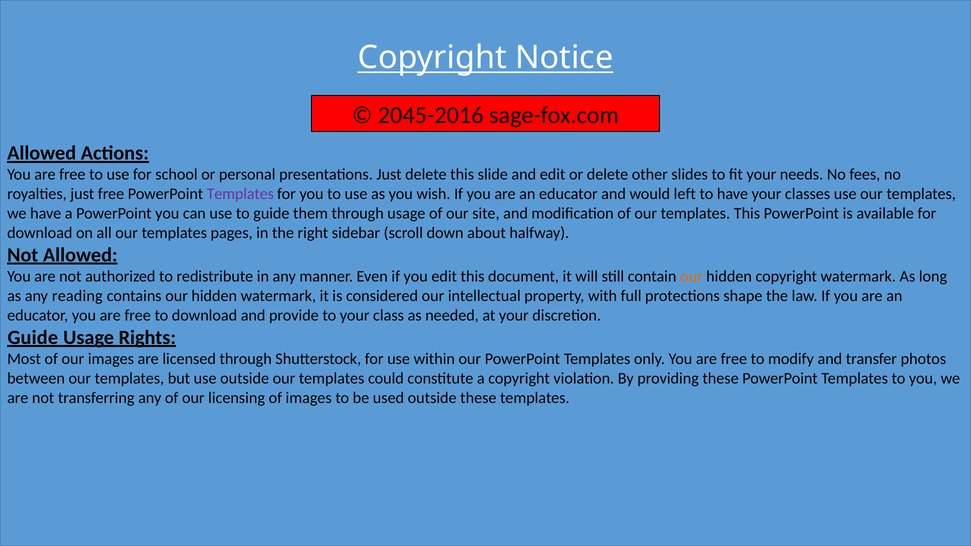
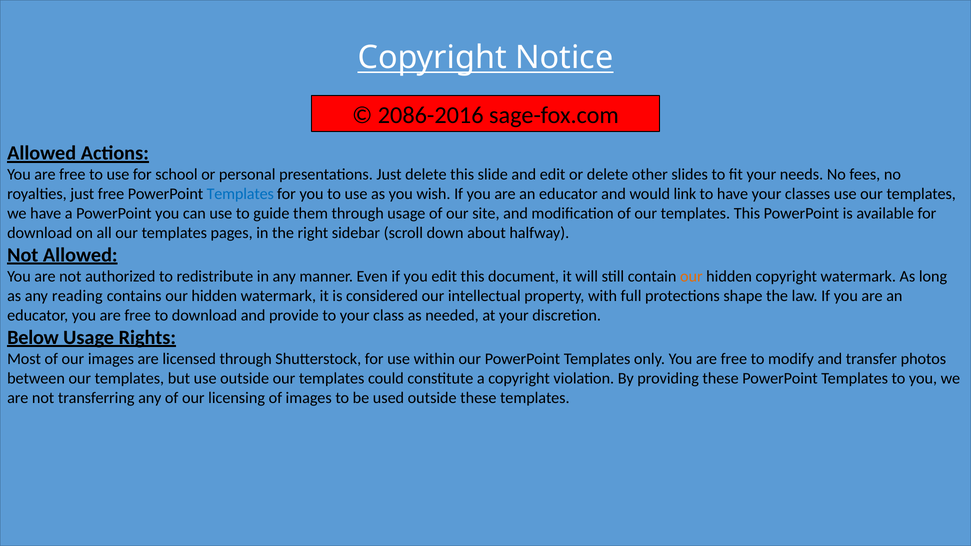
2045-2016: 2045-2016 -> 2086-2016
Templates at (240, 194) colour: purple -> blue
left: left -> link
Guide at (33, 338): Guide -> Below
